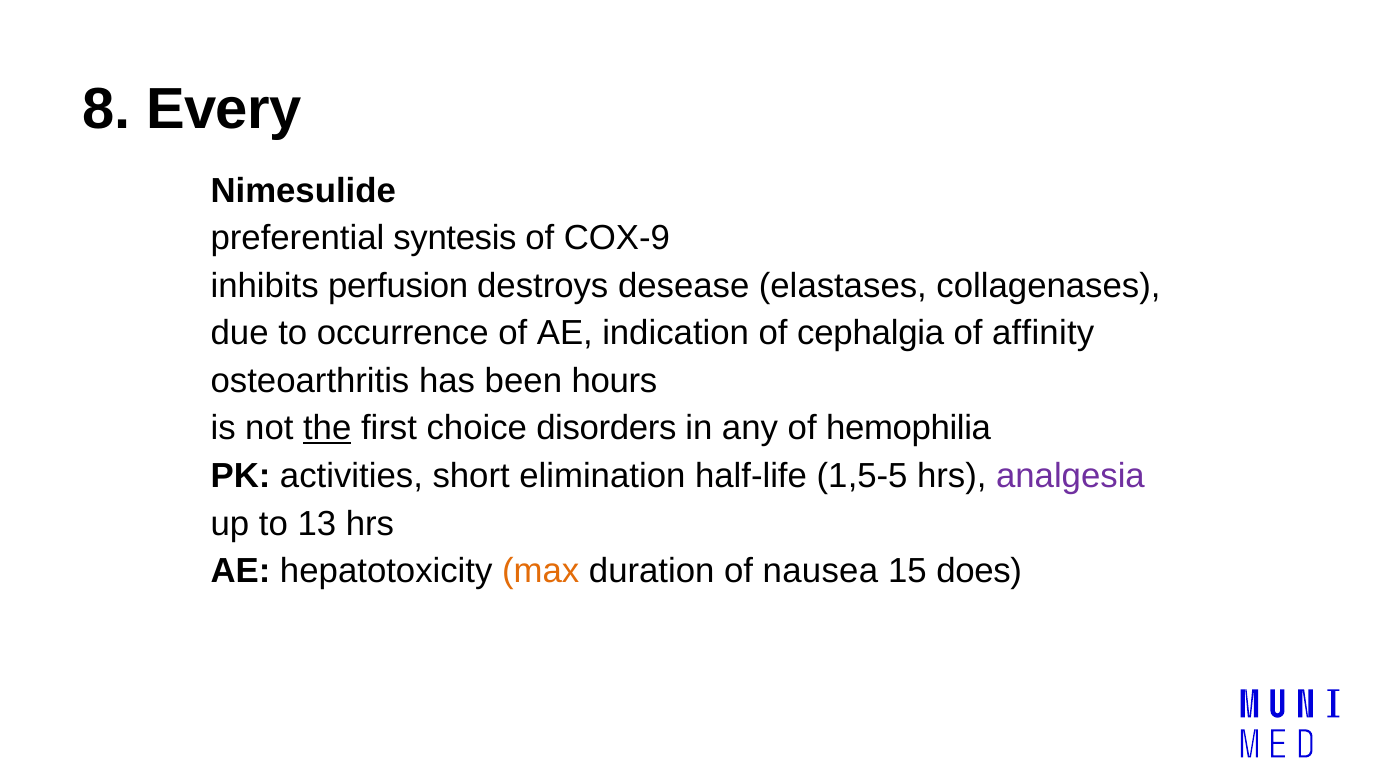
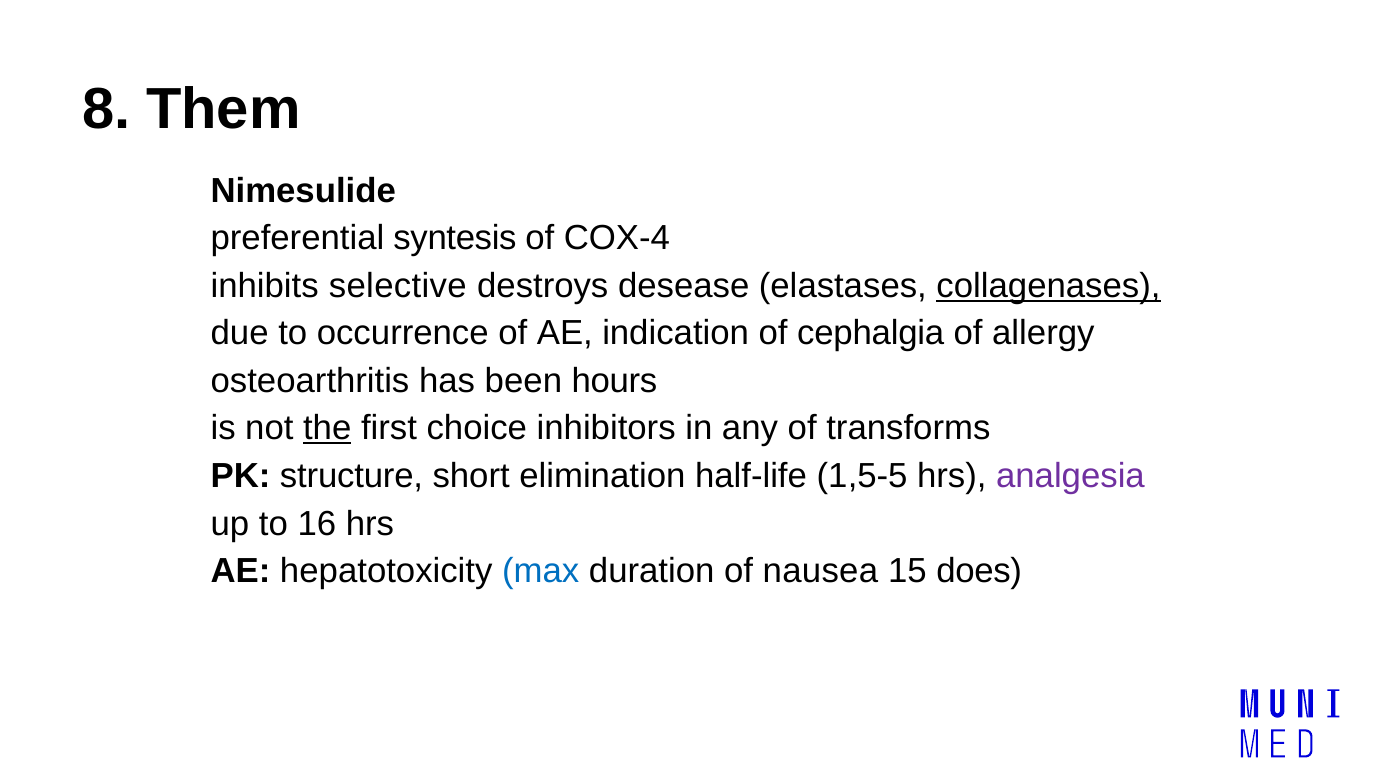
Every: Every -> Them
COX-9: COX-9 -> COX-4
perfusion: perfusion -> selective
collagenases underline: none -> present
affinity: affinity -> allergy
disorders: disorders -> inhibitors
hemophilia: hemophilia -> transforms
activities: activities -> structure
13: 13 -> 16
max colour: orange -> blue
